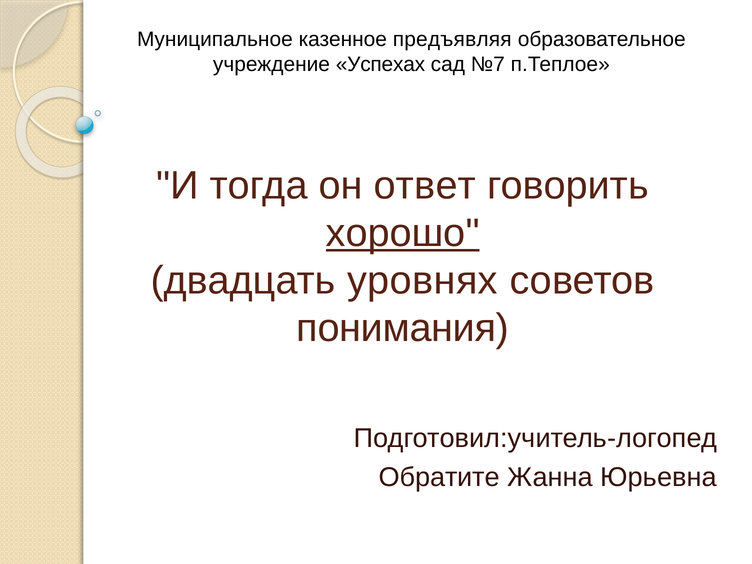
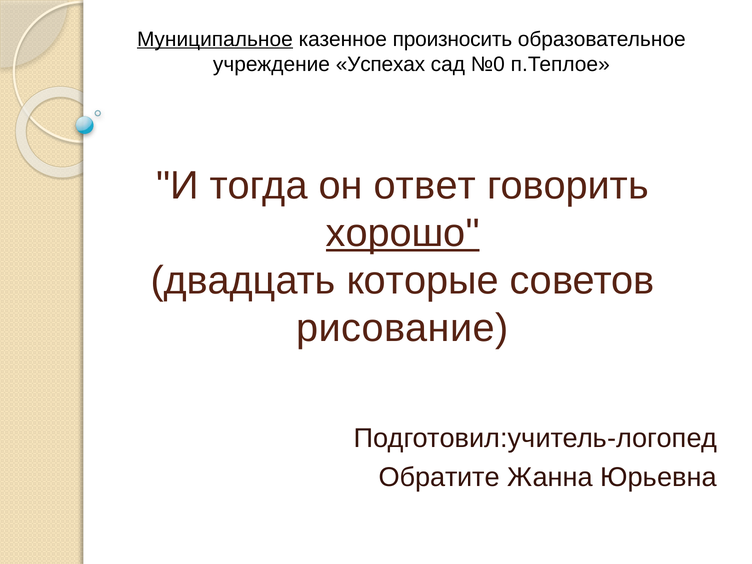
Муниципальное underline: none -> present
предъявляя: предъявляя -> произносить
№7: №7 -> №0
уровнях: уровнях -> которые
понимания: понимания -> рисование
